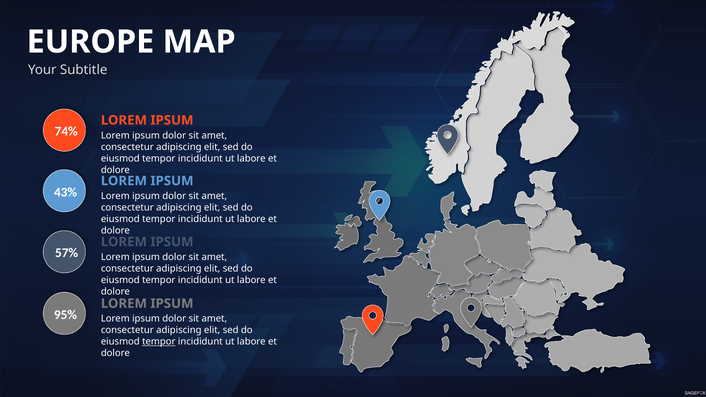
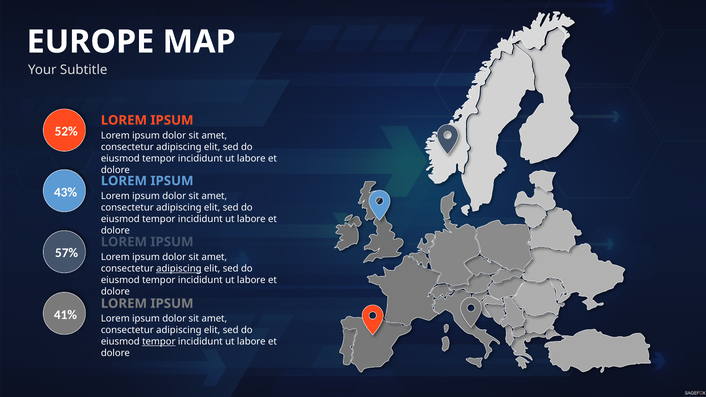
74%: 74% -> 52%
adipiscing at (179, 269) underline: none -> present
95%: 95% -> 41%
